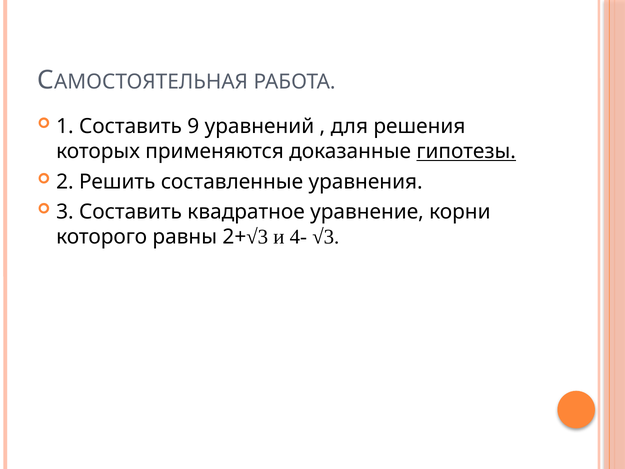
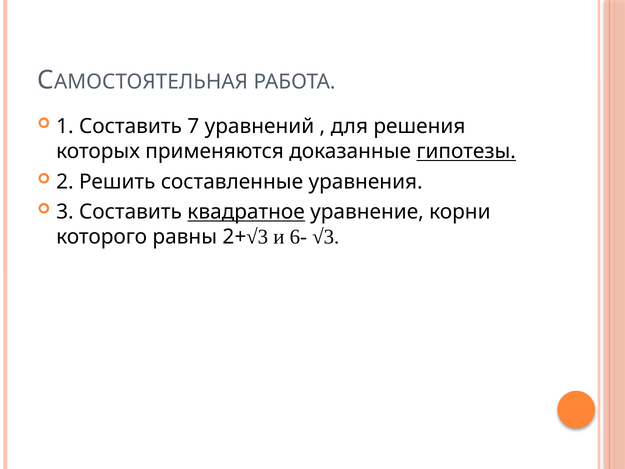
9: 9 -> 7
квадратное underline: none -> present
4-: 4- -> 6-
